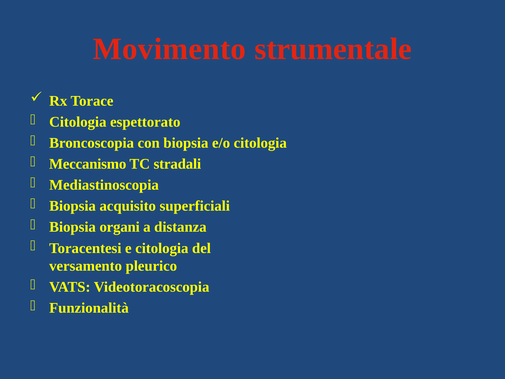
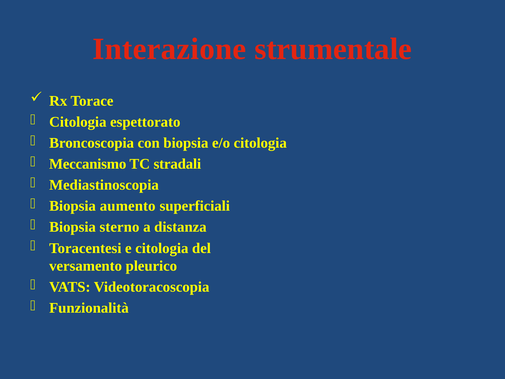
Movimento: Movimento -> Interazione
acquisito: acquisito -> aumento
organi: organi -> sterno
